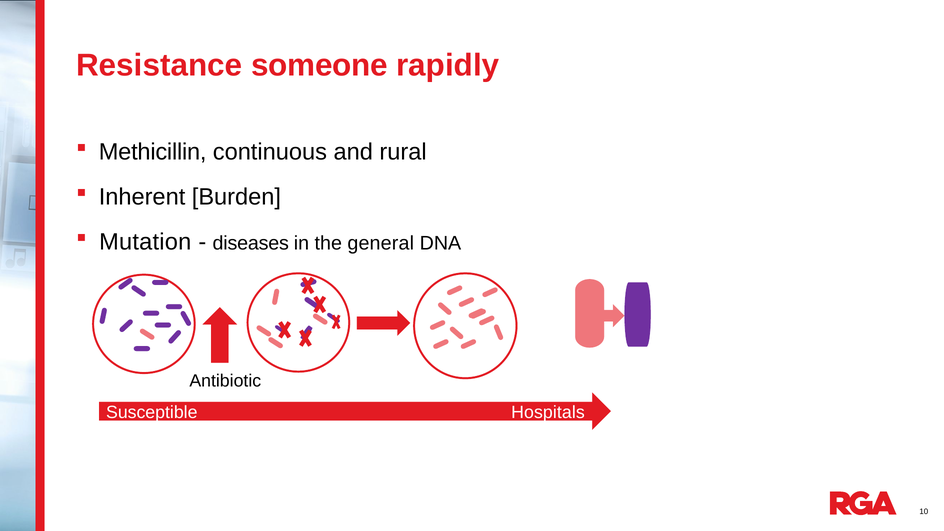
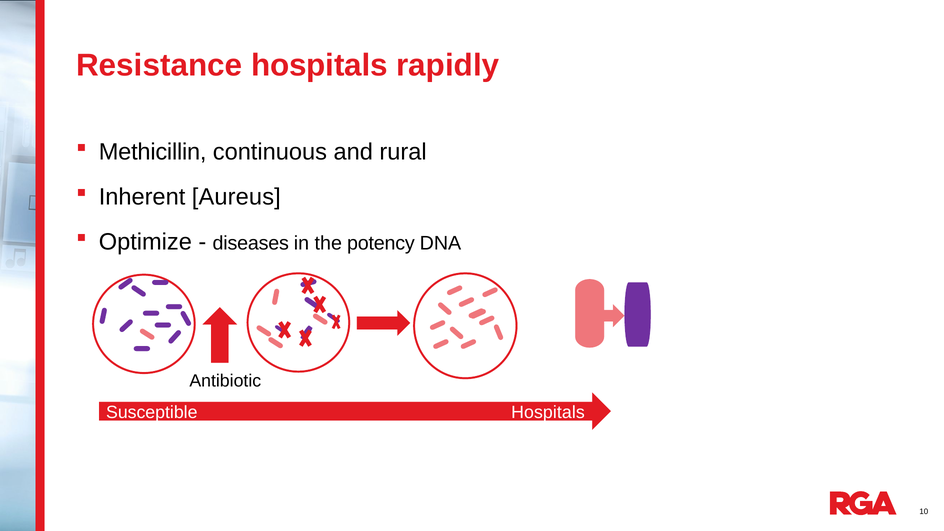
Resistance someone: someone -> hospitals
Burden: Burden -> Aureus
Mutation: Mutation -> Optimize
general: general -> potency
